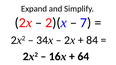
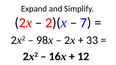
34: 34 -> 98
84: 84 -> 33
64: 64 -> 12
